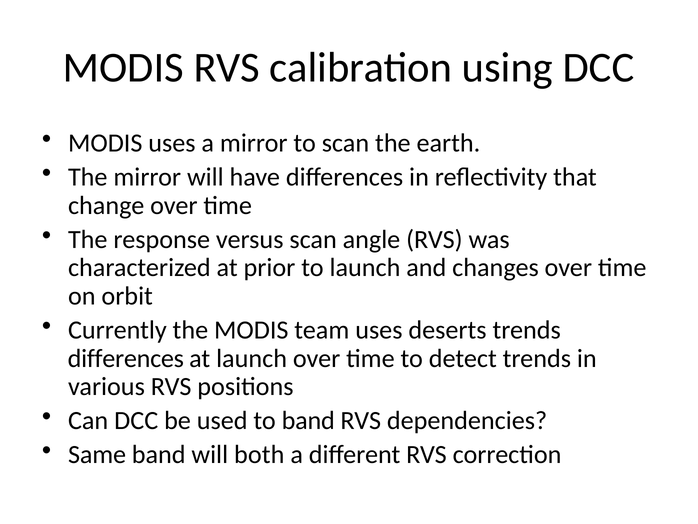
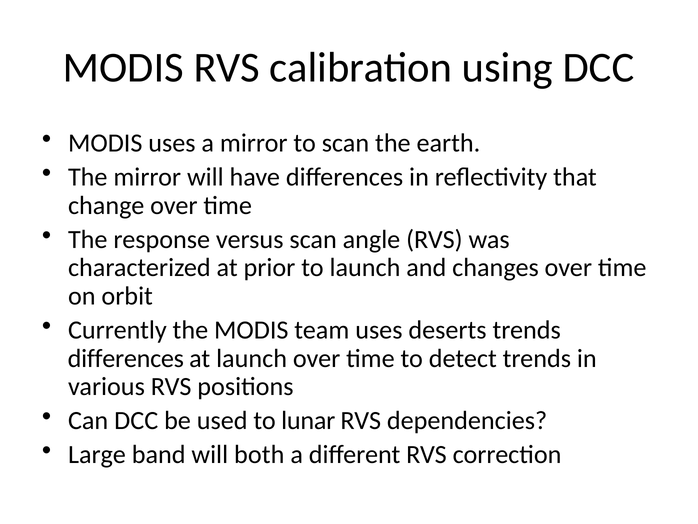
to band: band -> lunar
Same: Same -> Large
